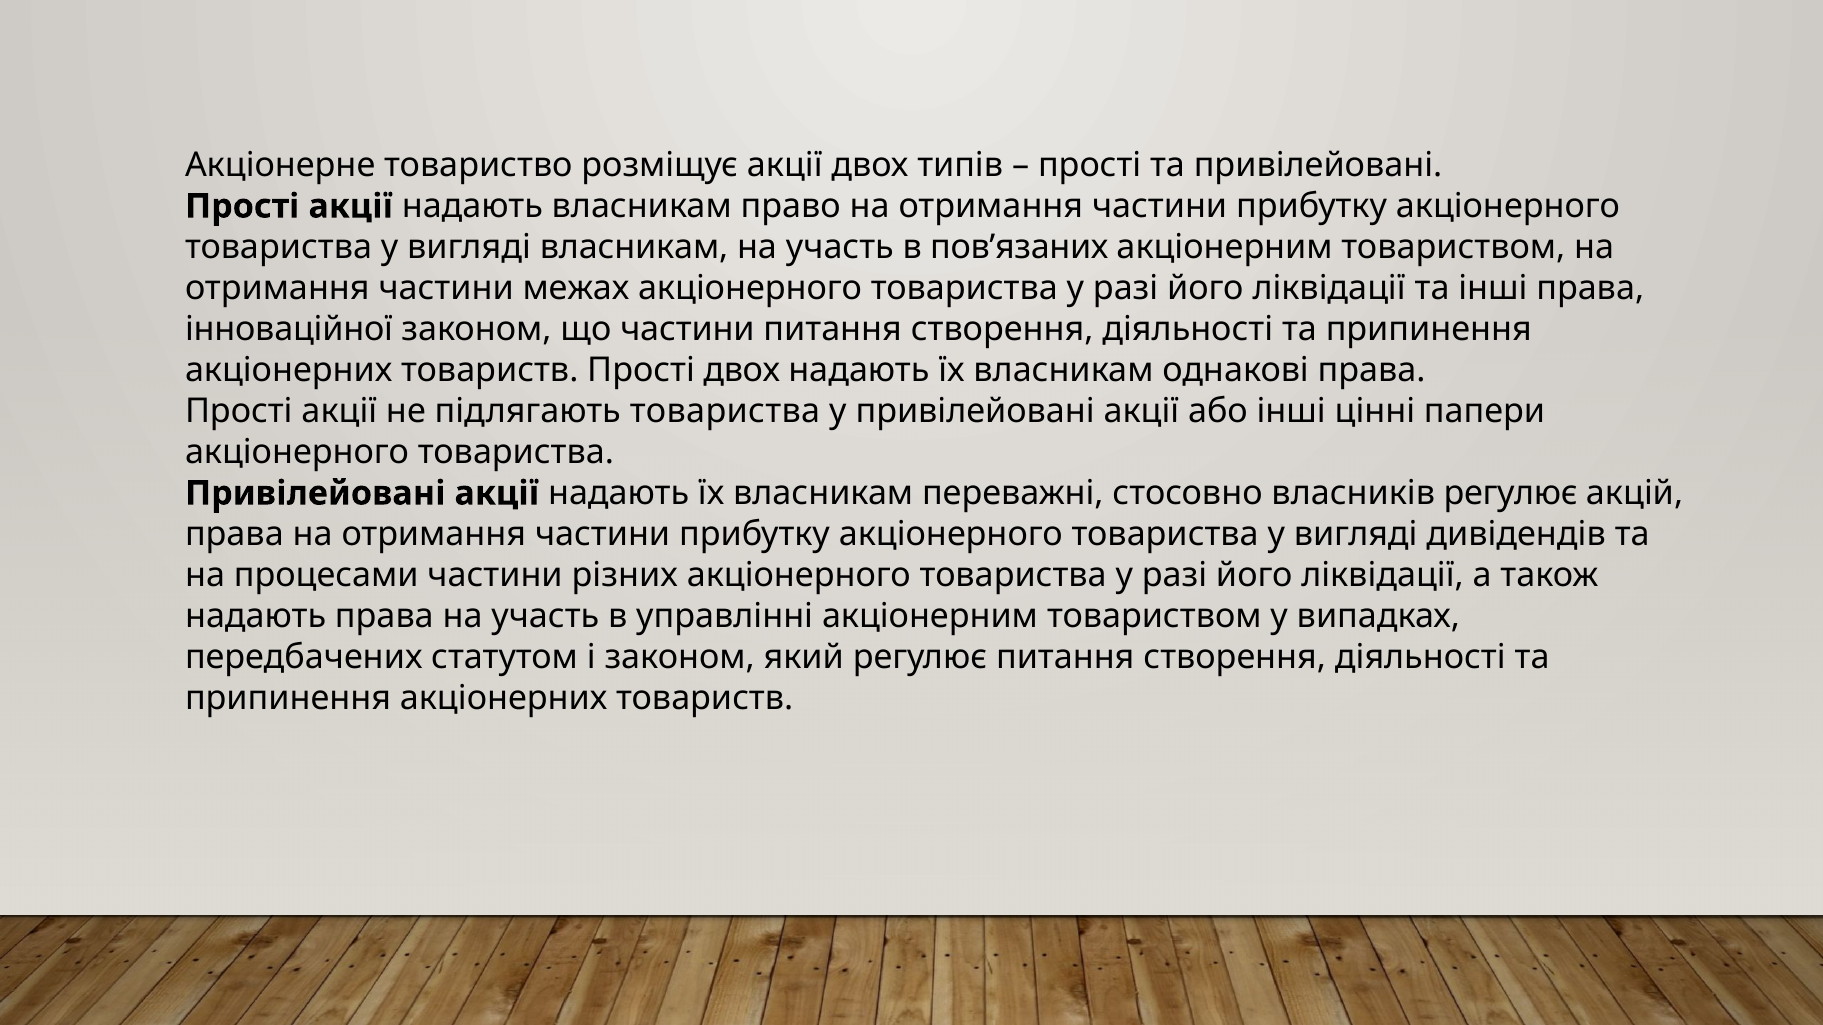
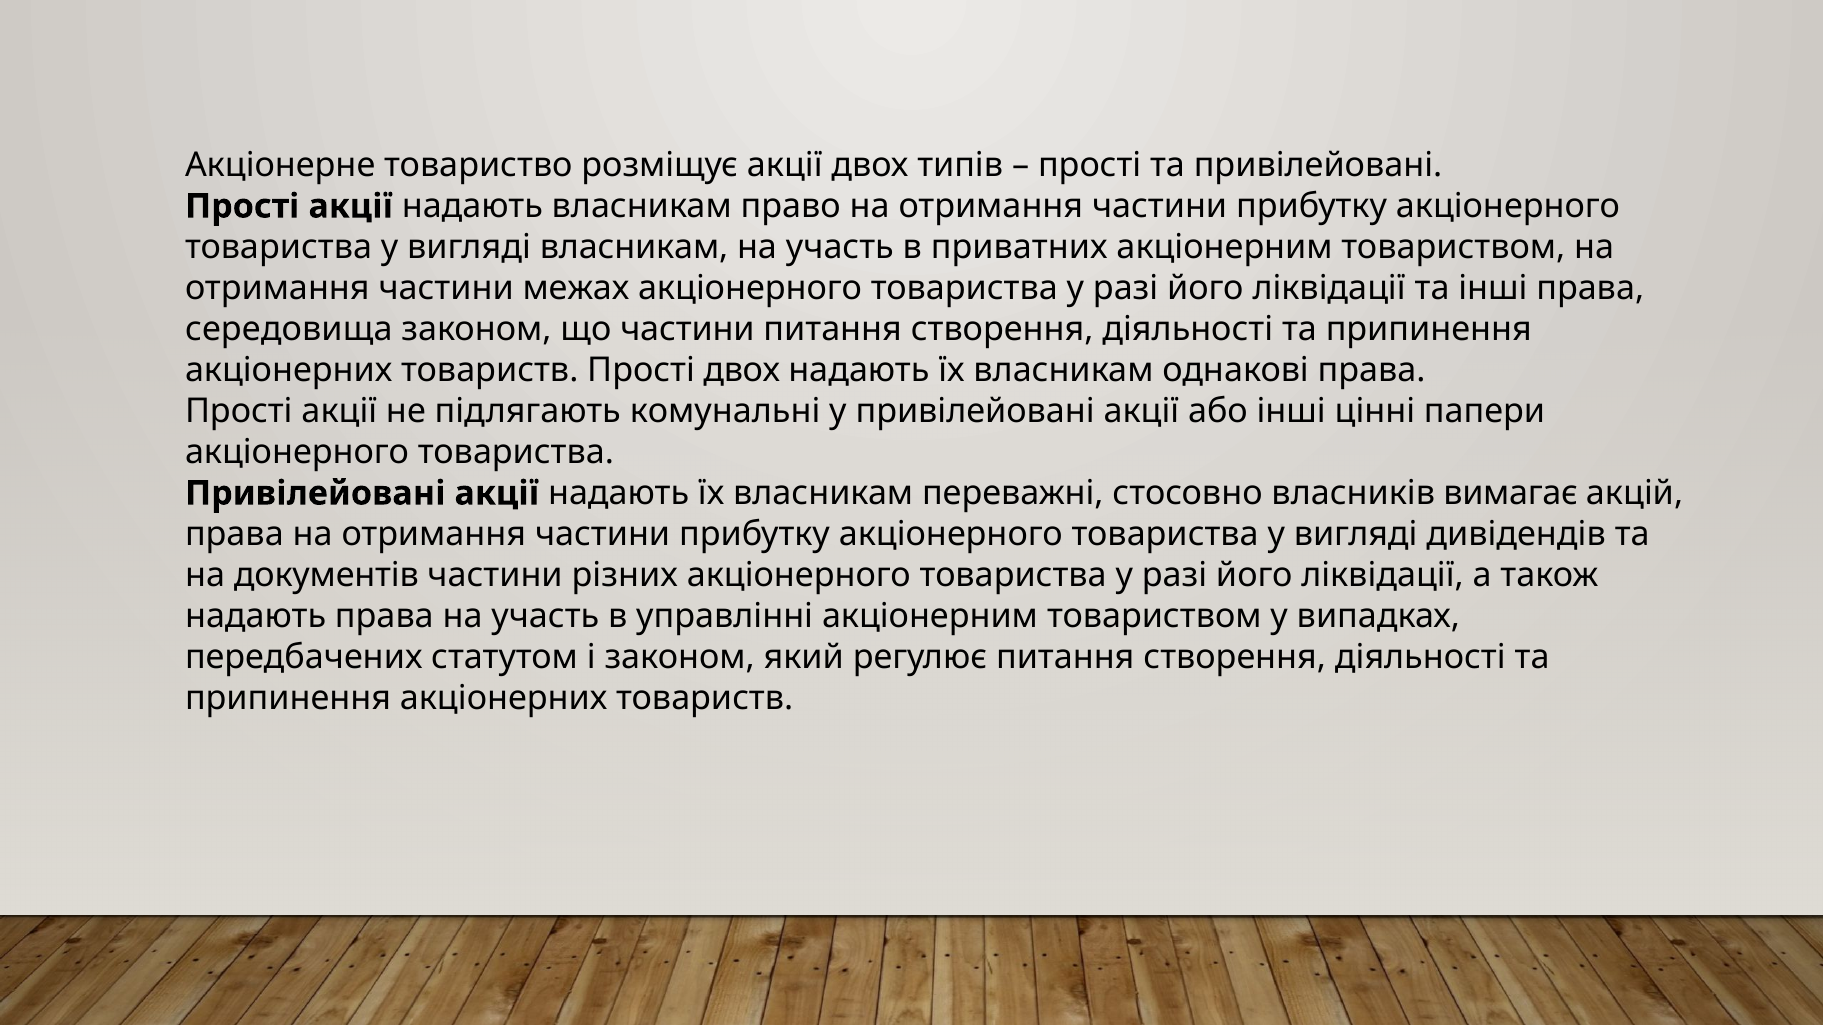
повʼязаних: повʼязаних -> приватних
інноваційної: інноваційної -> середовища
підлягають товариства: товариства -> комунальні
власників регулює: регулює -> вимагає
процесами: процесами -> документів
